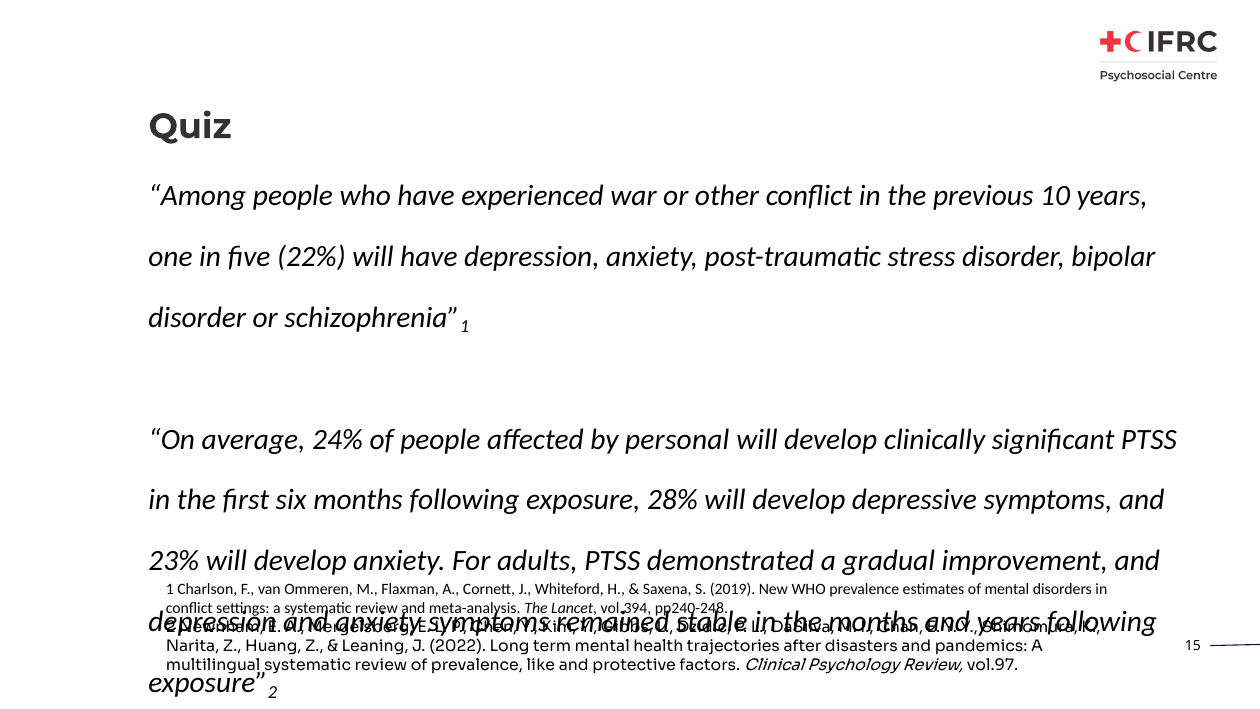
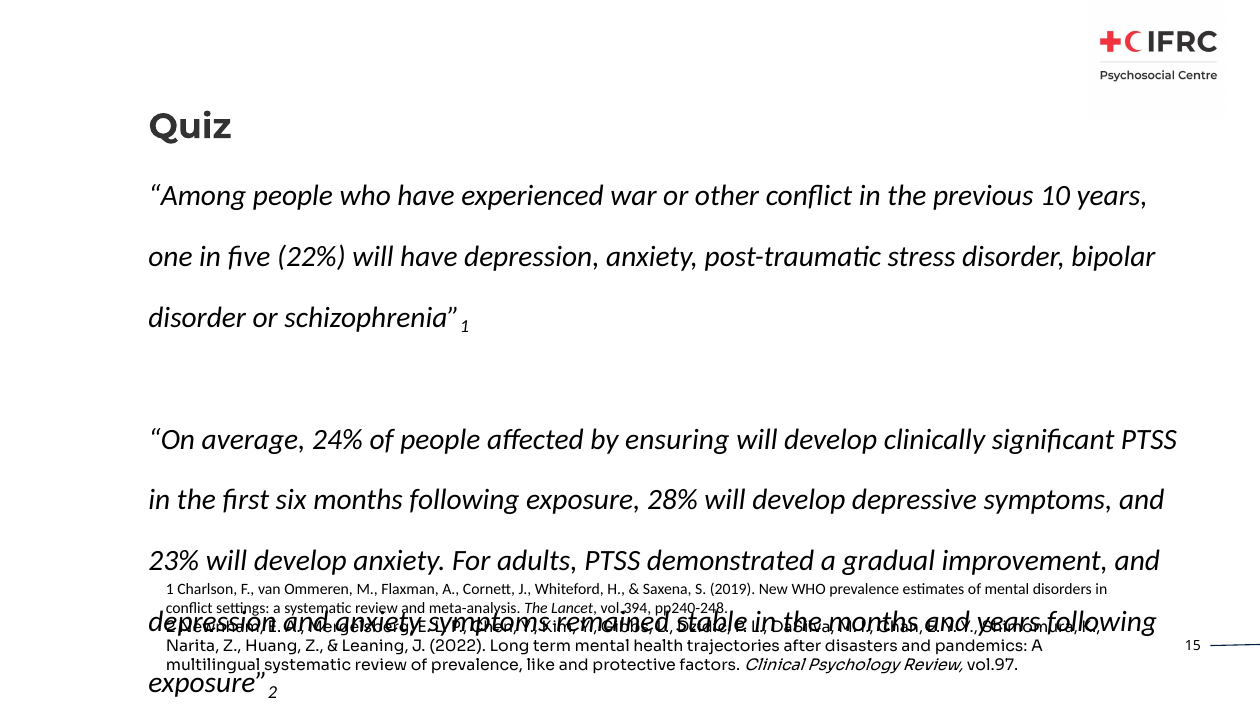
personal: personal -> ensuring
